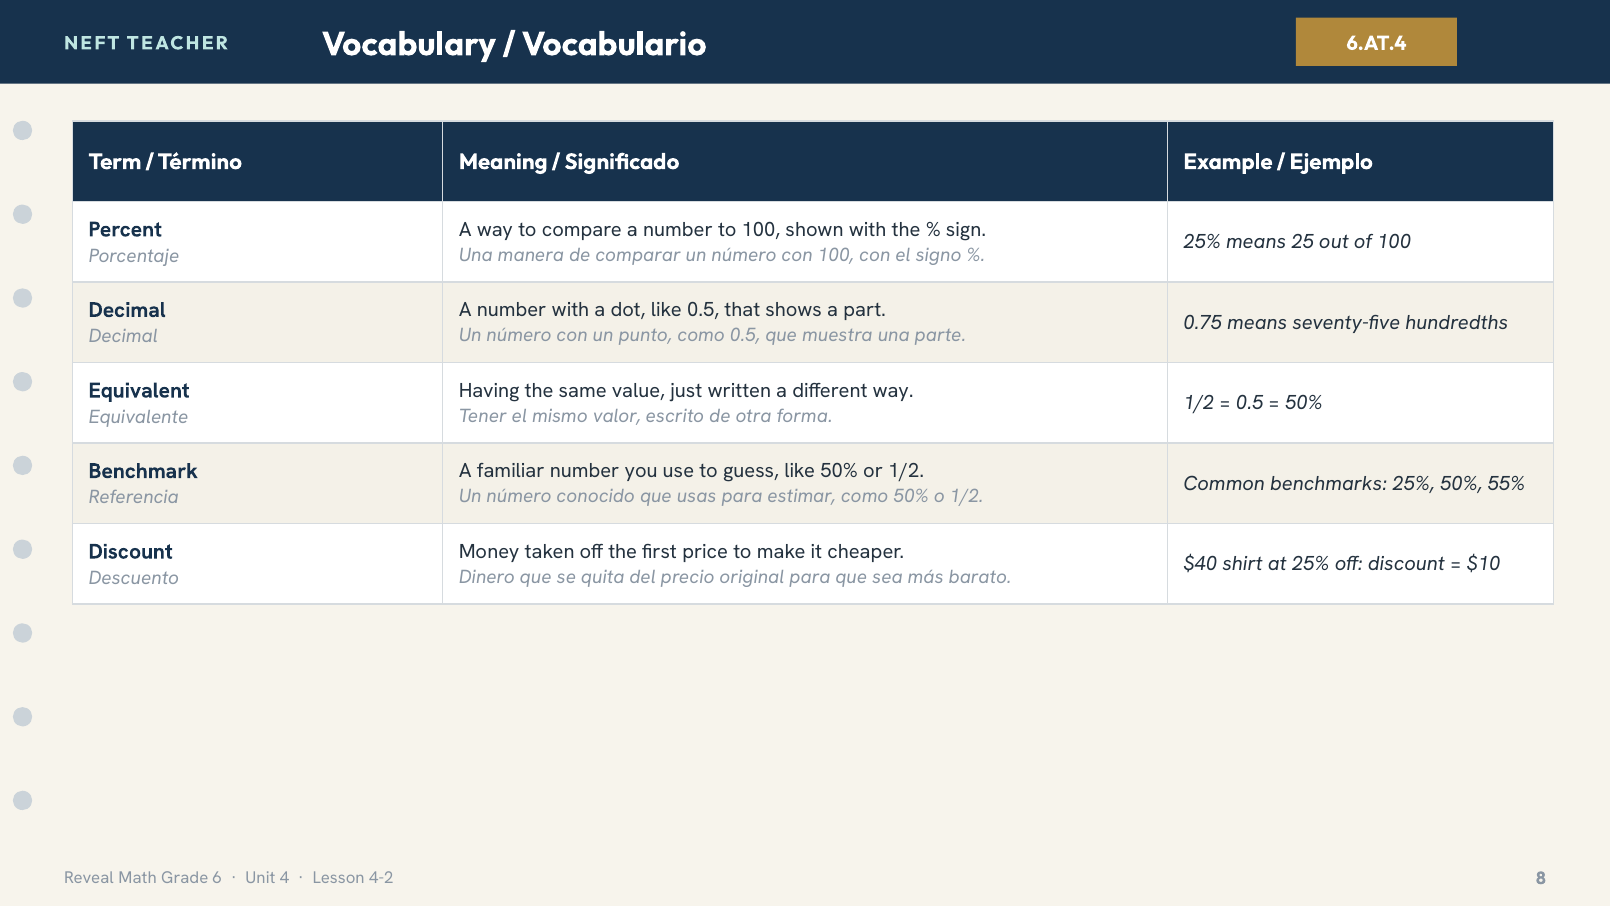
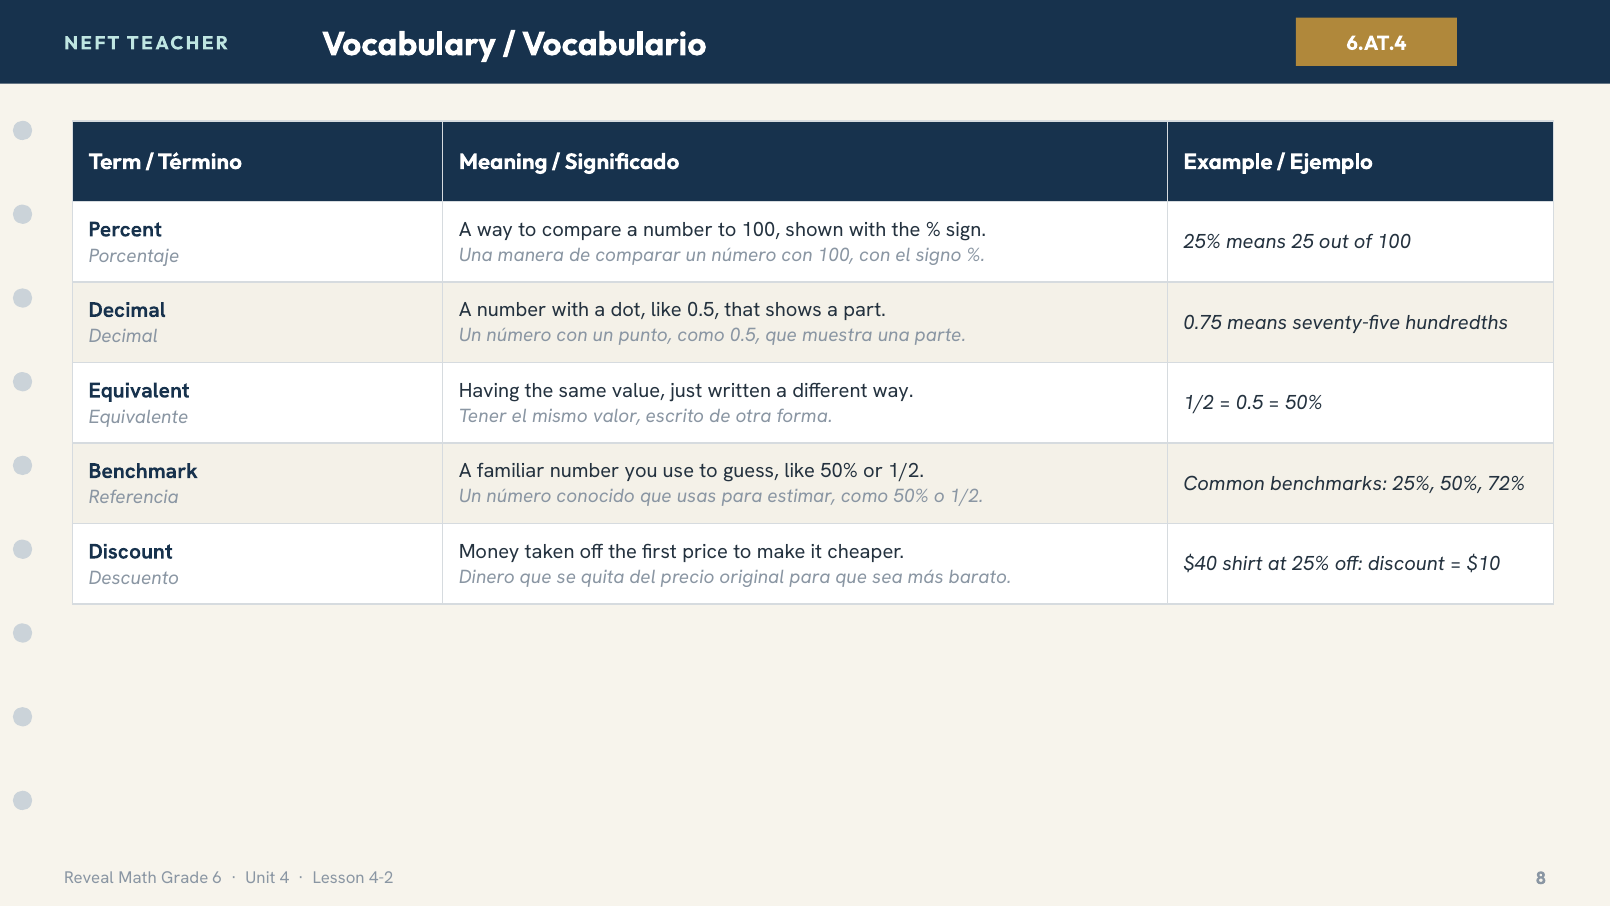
55%: 55% -> 72%
